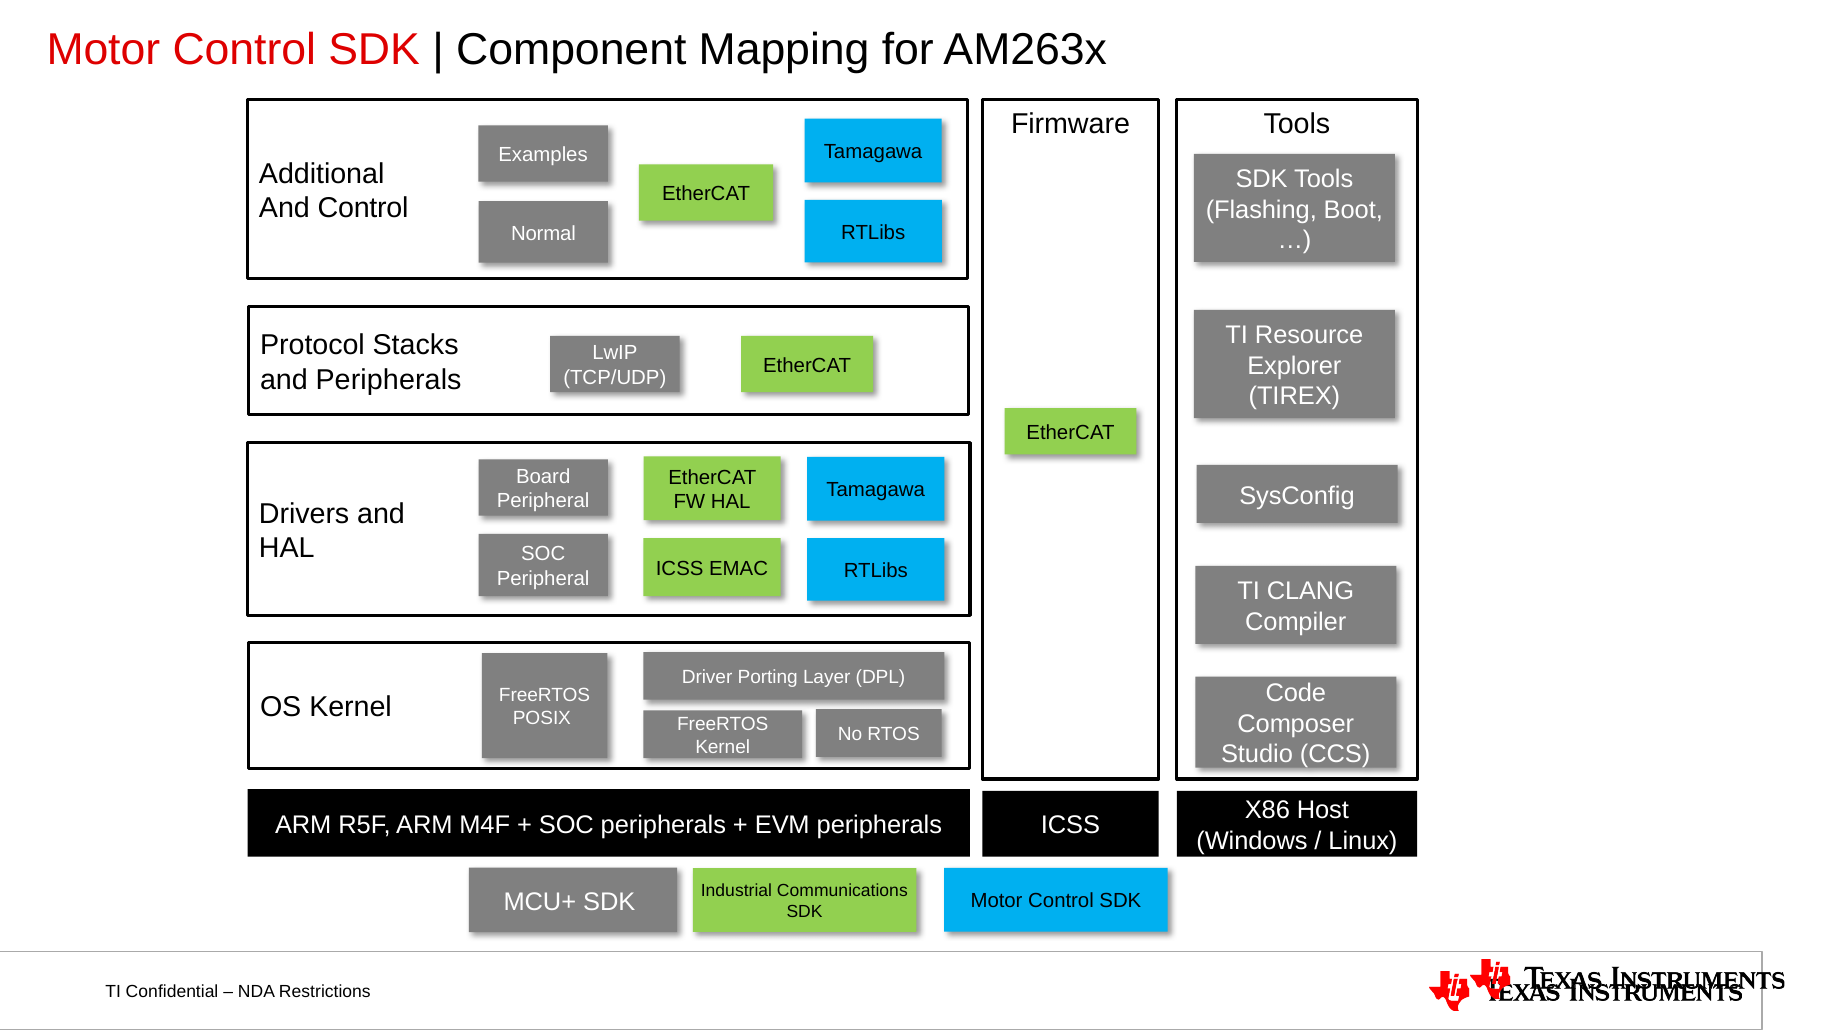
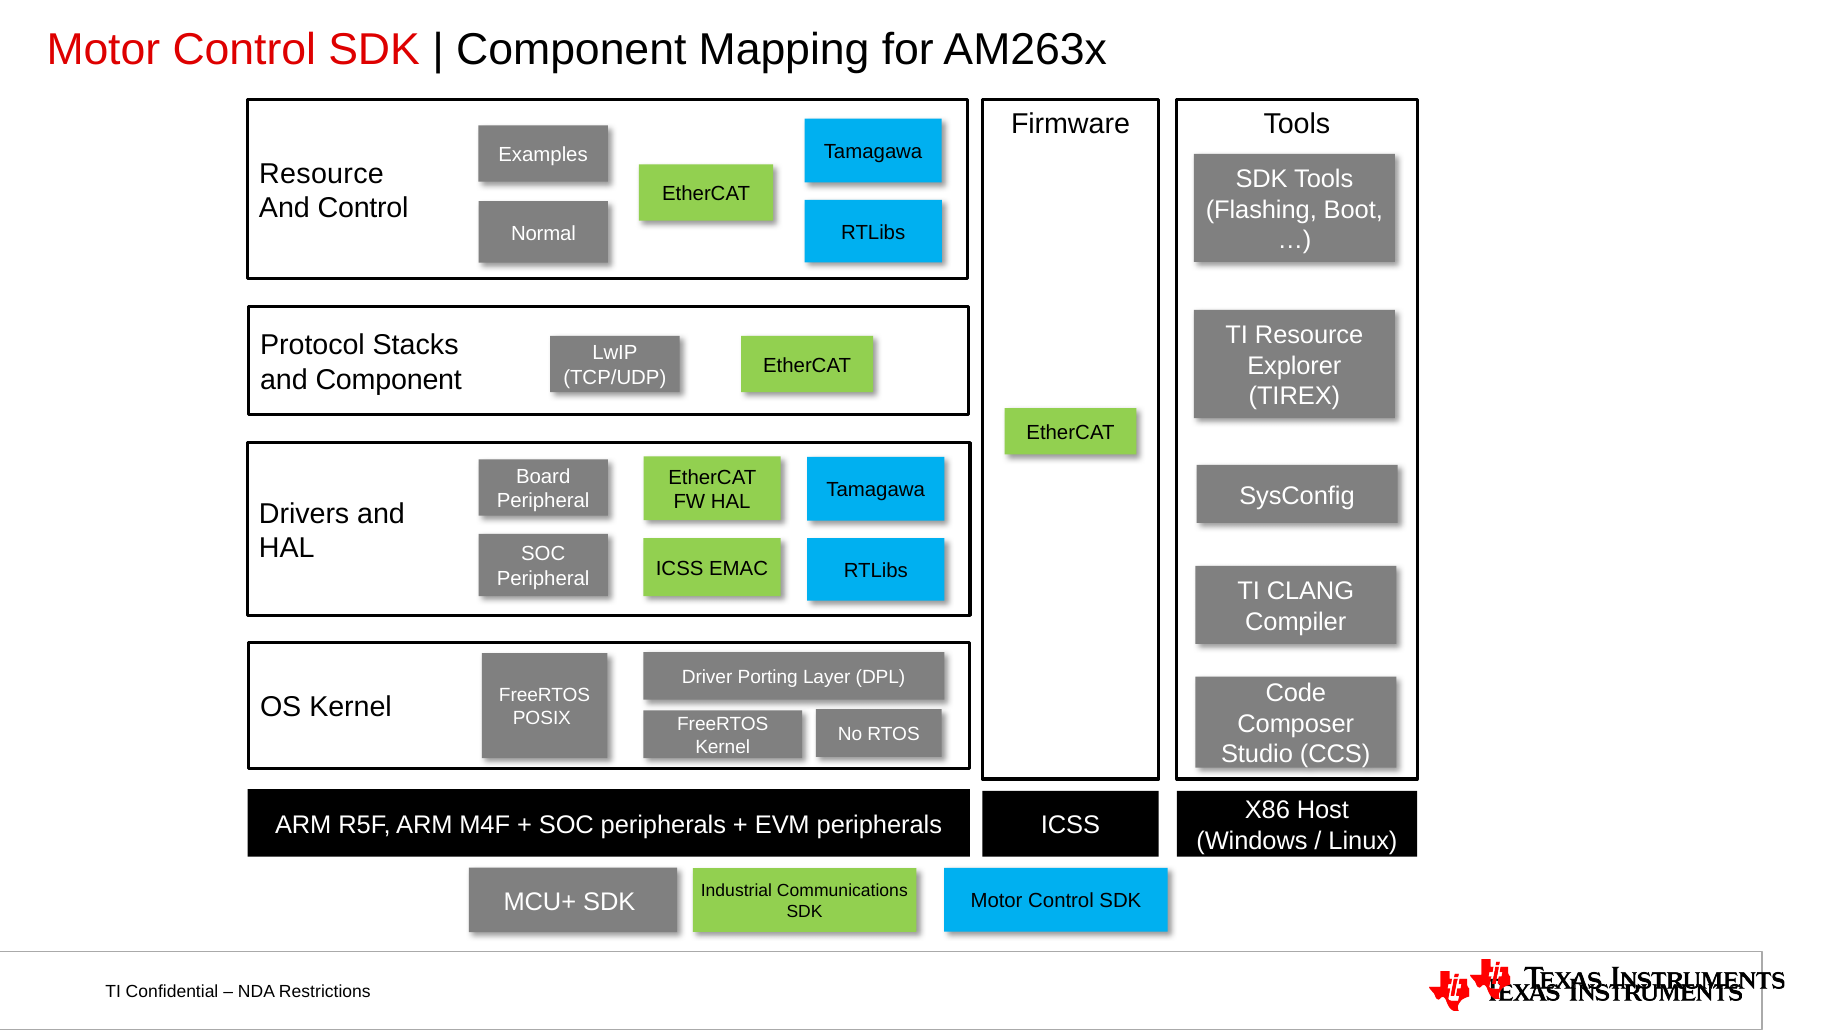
Additional at (322, 174): Additional -> Resource
and Peripherals: Peripherals -> Component
